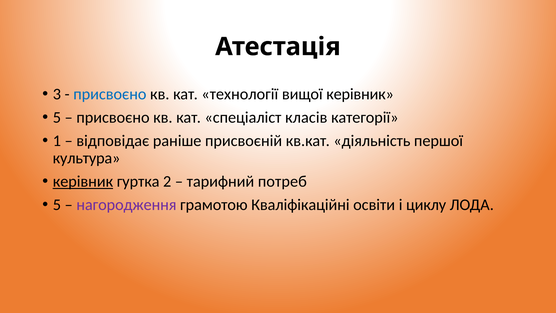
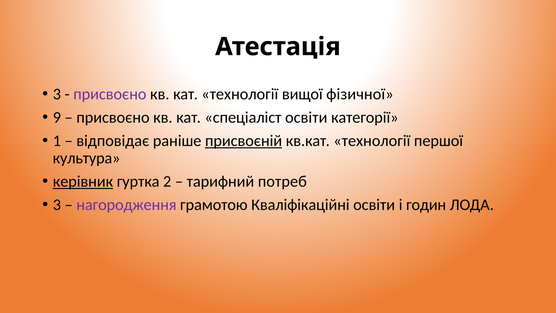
присвоєно at (110, 94) colour: blue -> purple
вищої керівник: керівник -> фізичної
5 at (57, 117): 5 -> 9
спеціаліст класів: класів -> освіти
присвоєній underline: none -> present
кв.кат діяльність: діяльність -> технології
5 at (57, 205): 5 -> 3
циклу: циклу -> годин
